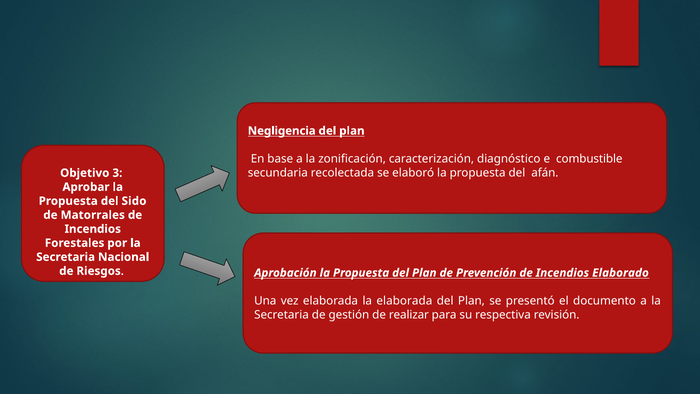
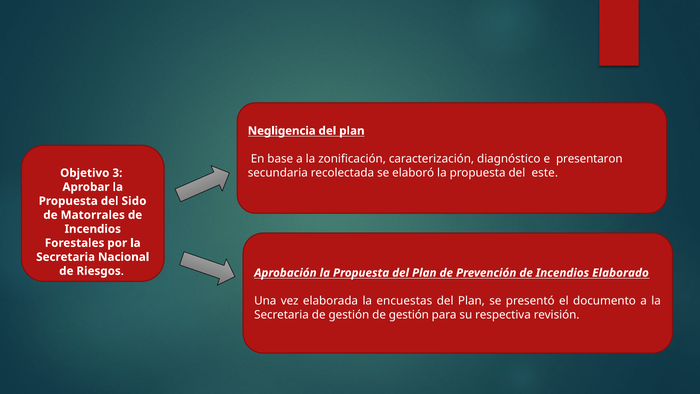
combustible: combustible -> presentaron
afán: afán -> este
la elaborada: elaborada -> encuestas
gestión de realizar: realizar -> gestión
